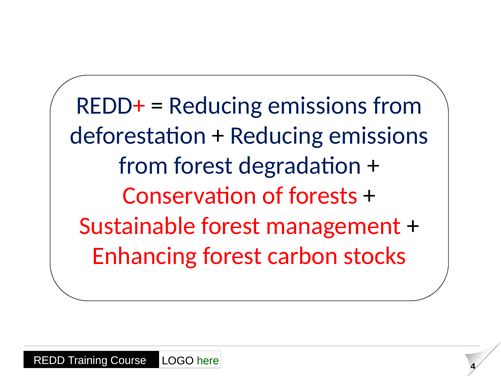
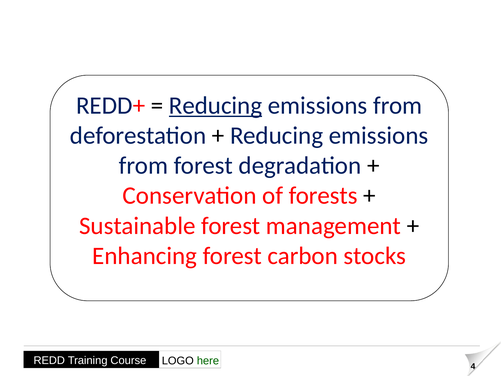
Reducing at (216, 105) underline: none -> present
